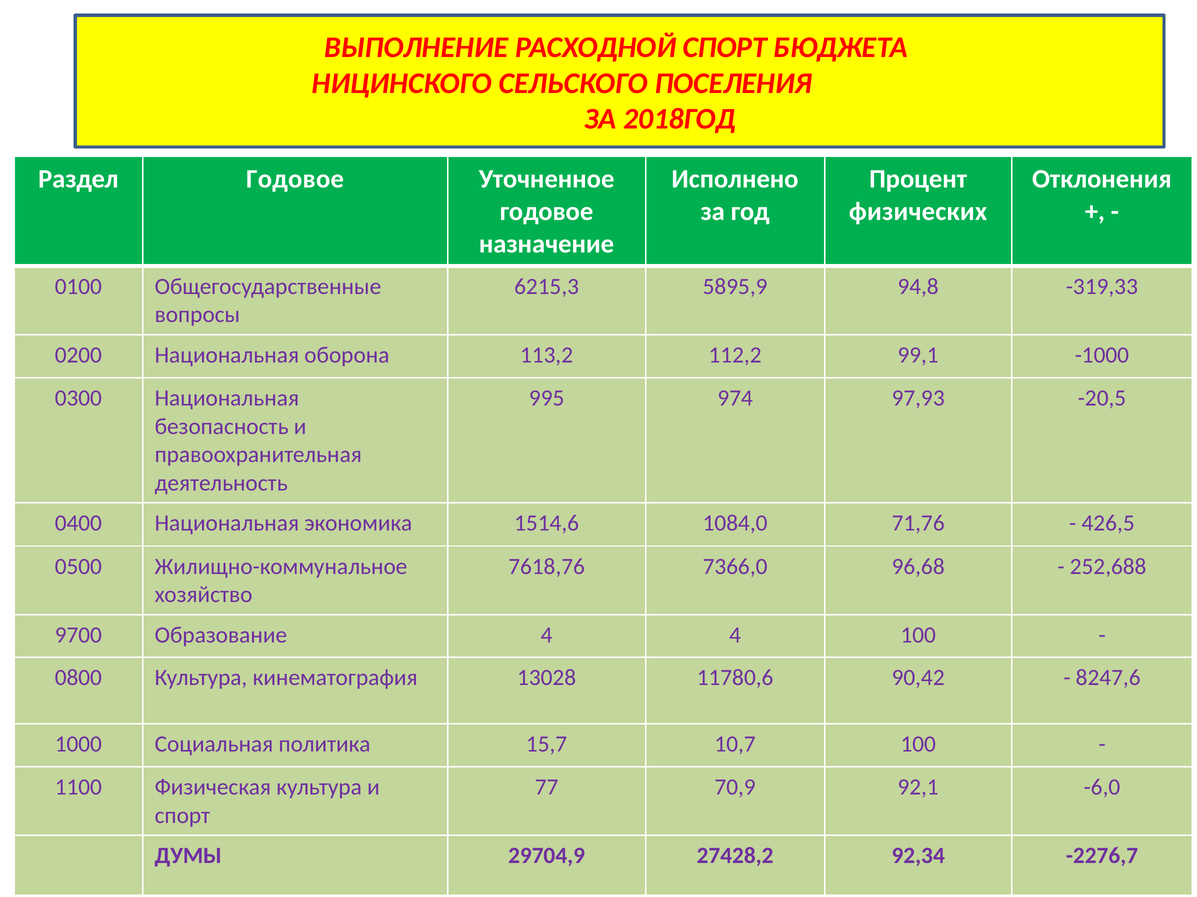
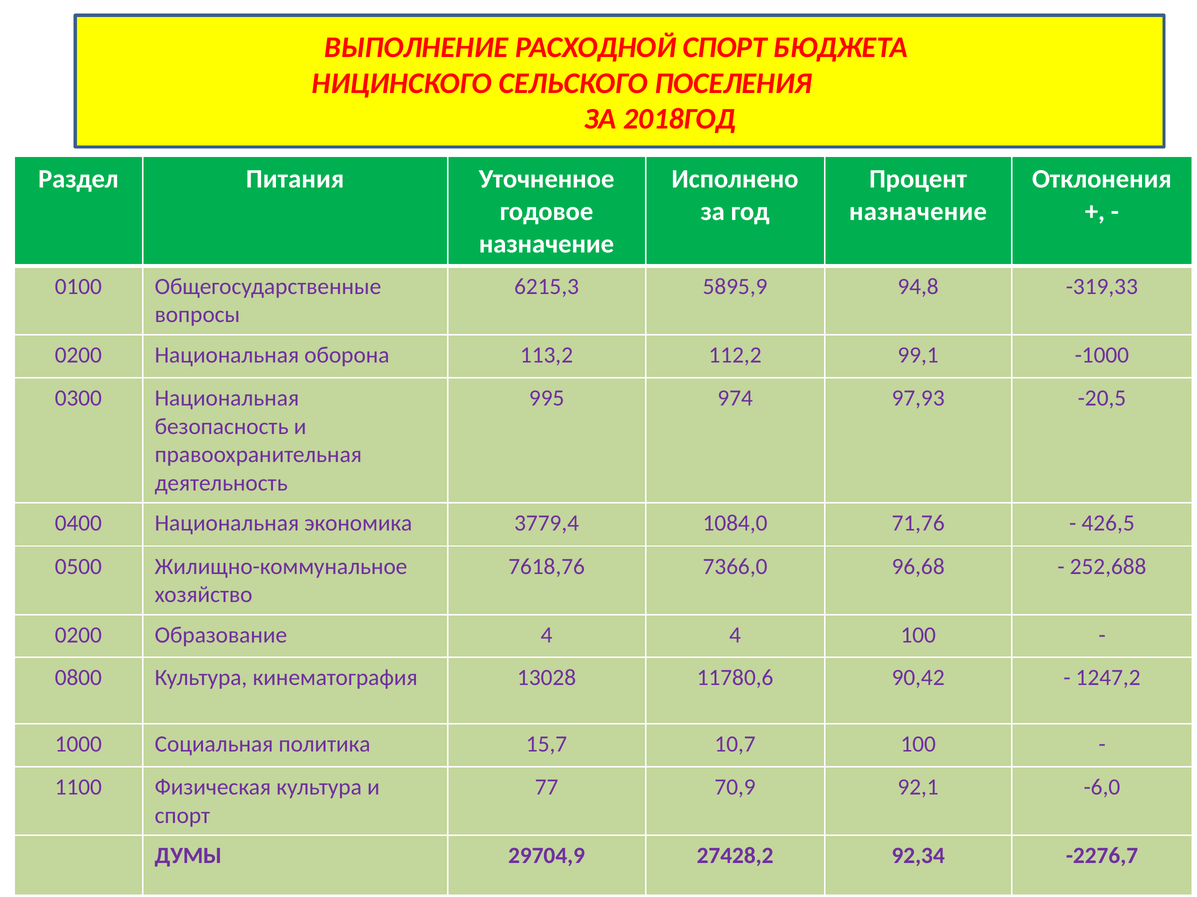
Раздел Годовое: Годовое -> Питания
физических at (918, 212): физических -> назначение
1514,6: 1514,6 -> 3779,4
9700 at (78, 636): 9700 -> 0200
8247,6: 8247,6 -> 1247,2
